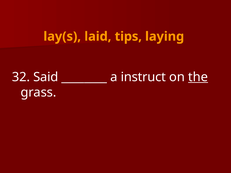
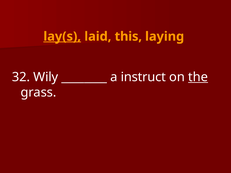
lay(s underline: none -> present
tips: tips -> this
Said: Said -> Wily
